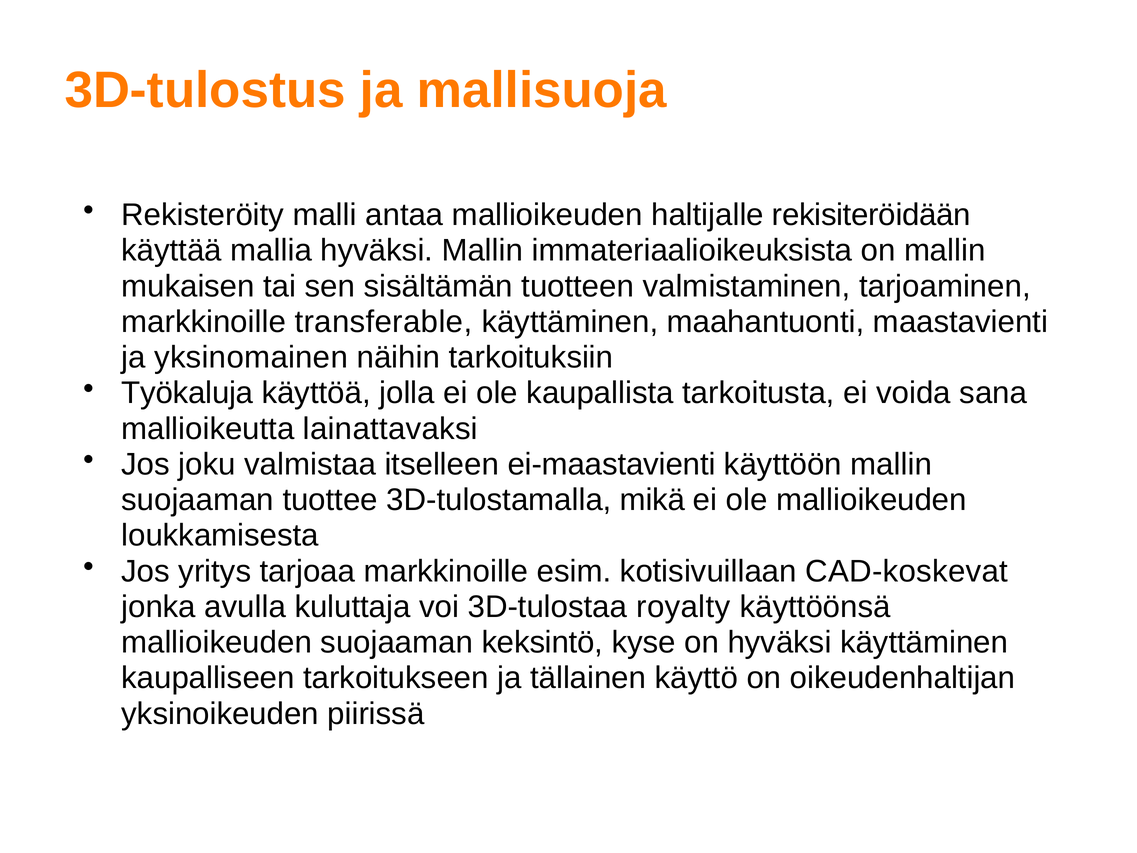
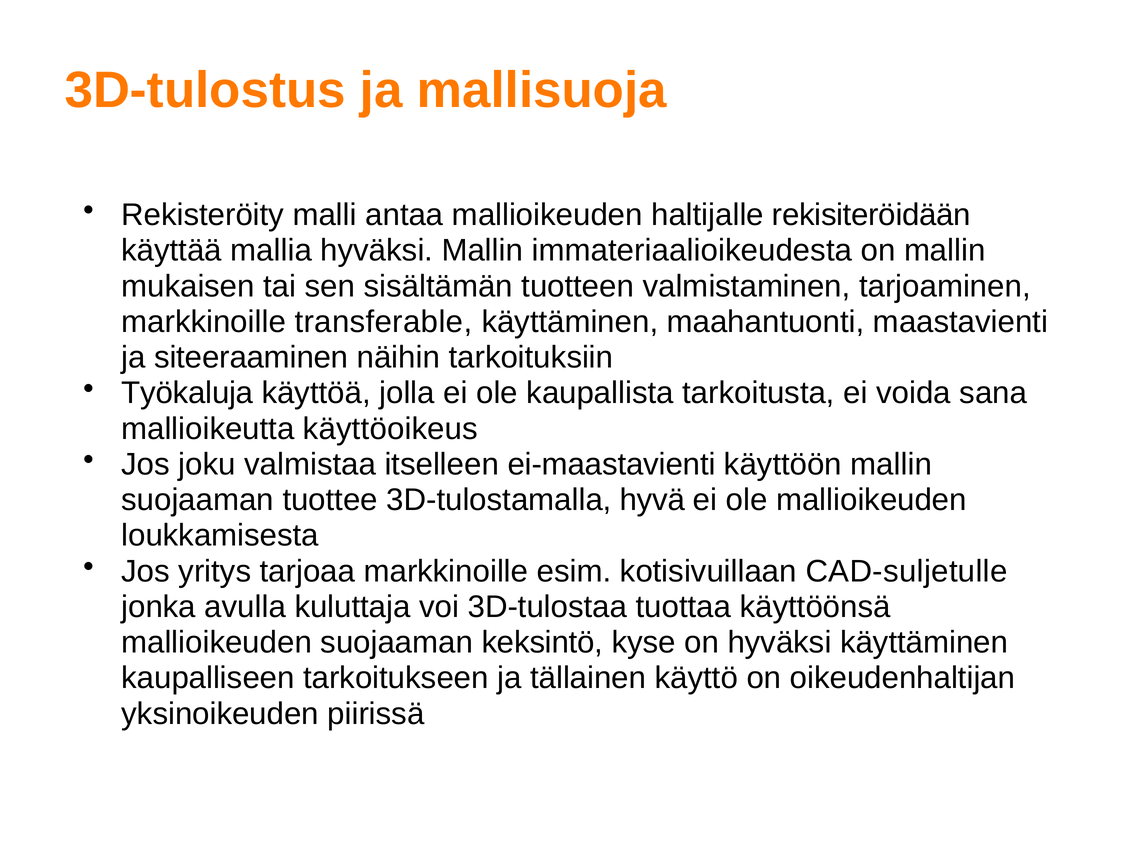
immateriaalioikeuksista: immateriaalioikeuksista -> immateriaalioikeudesta
yksinomainen: yksinomainen -> siteeraaminen
lainattavaksi: lainattavaksi -> käyttöoikeus
mikä: mikä -> hyvä
CAD-koskevat: CAD-koskevat -> CAD-suljetulle
royalty: royalty -> tuottaa
